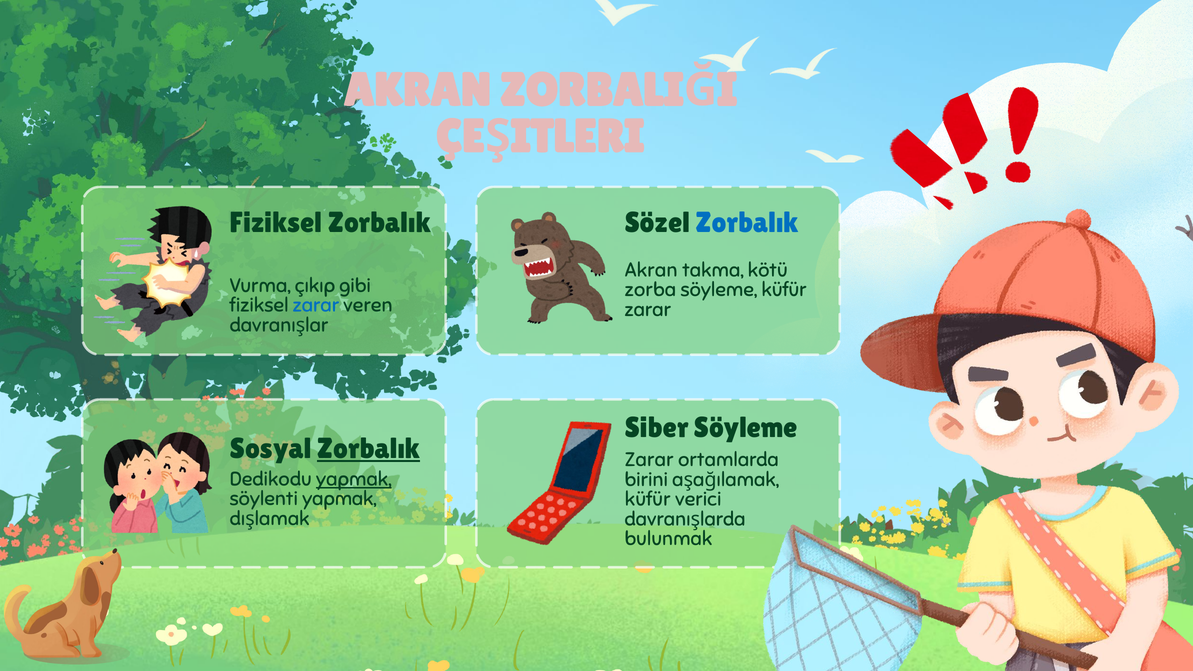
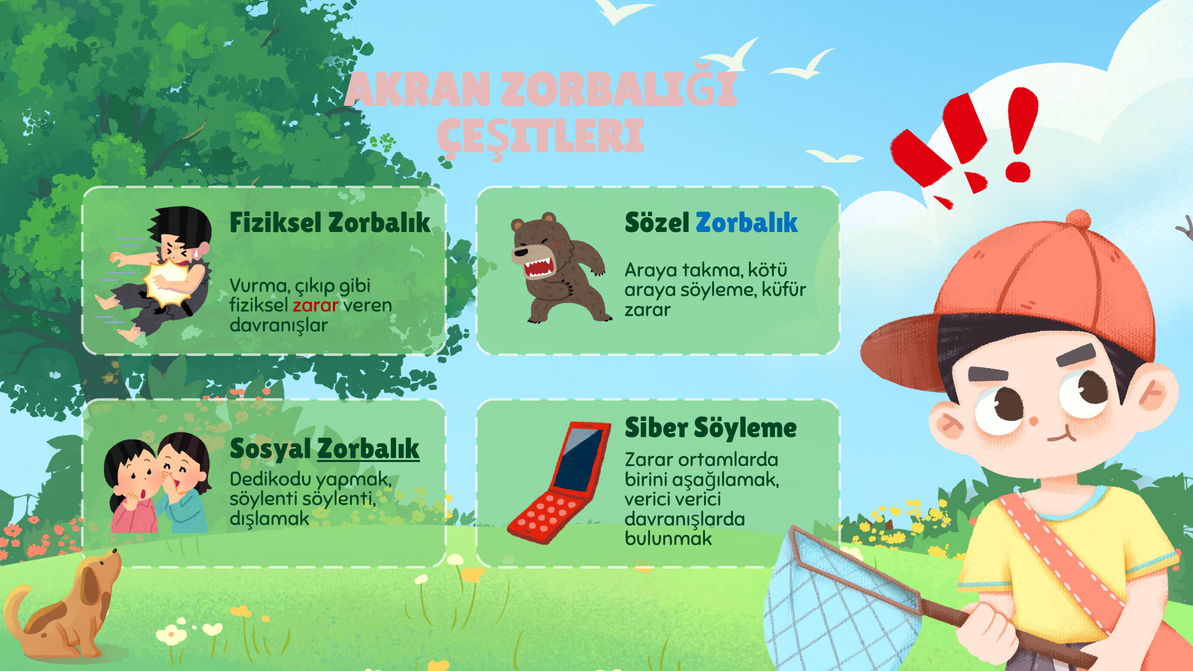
Akran at (651, 270): Akran -> Araya
zorba at (650, 290): zorba -> araya
zarar at (316, 306) colour: blue -> red
yapmak at (354, 479) underline: present -> none
söylenti yapmak: yapmak -> söylenti
küfür at (648, 499): küfür -> verici
